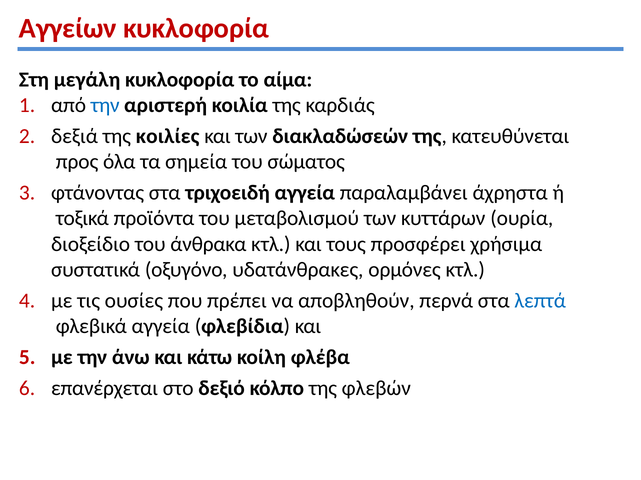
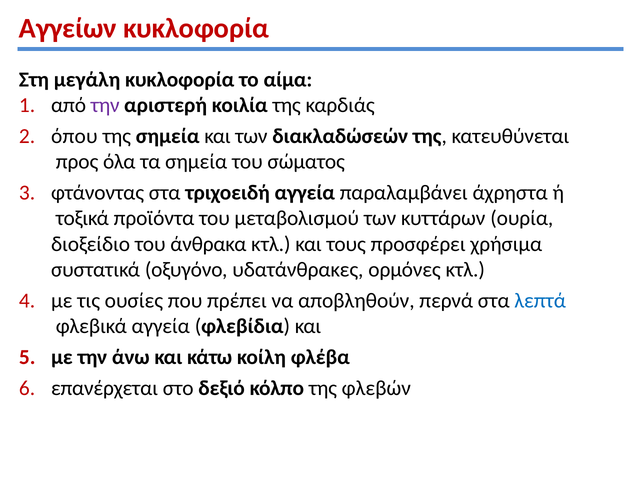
την at (105, 105) colour: blue -> purple
δεξιά: δεξιά -> όπου
της κοιλίες: κοιλίες -> σημεία
